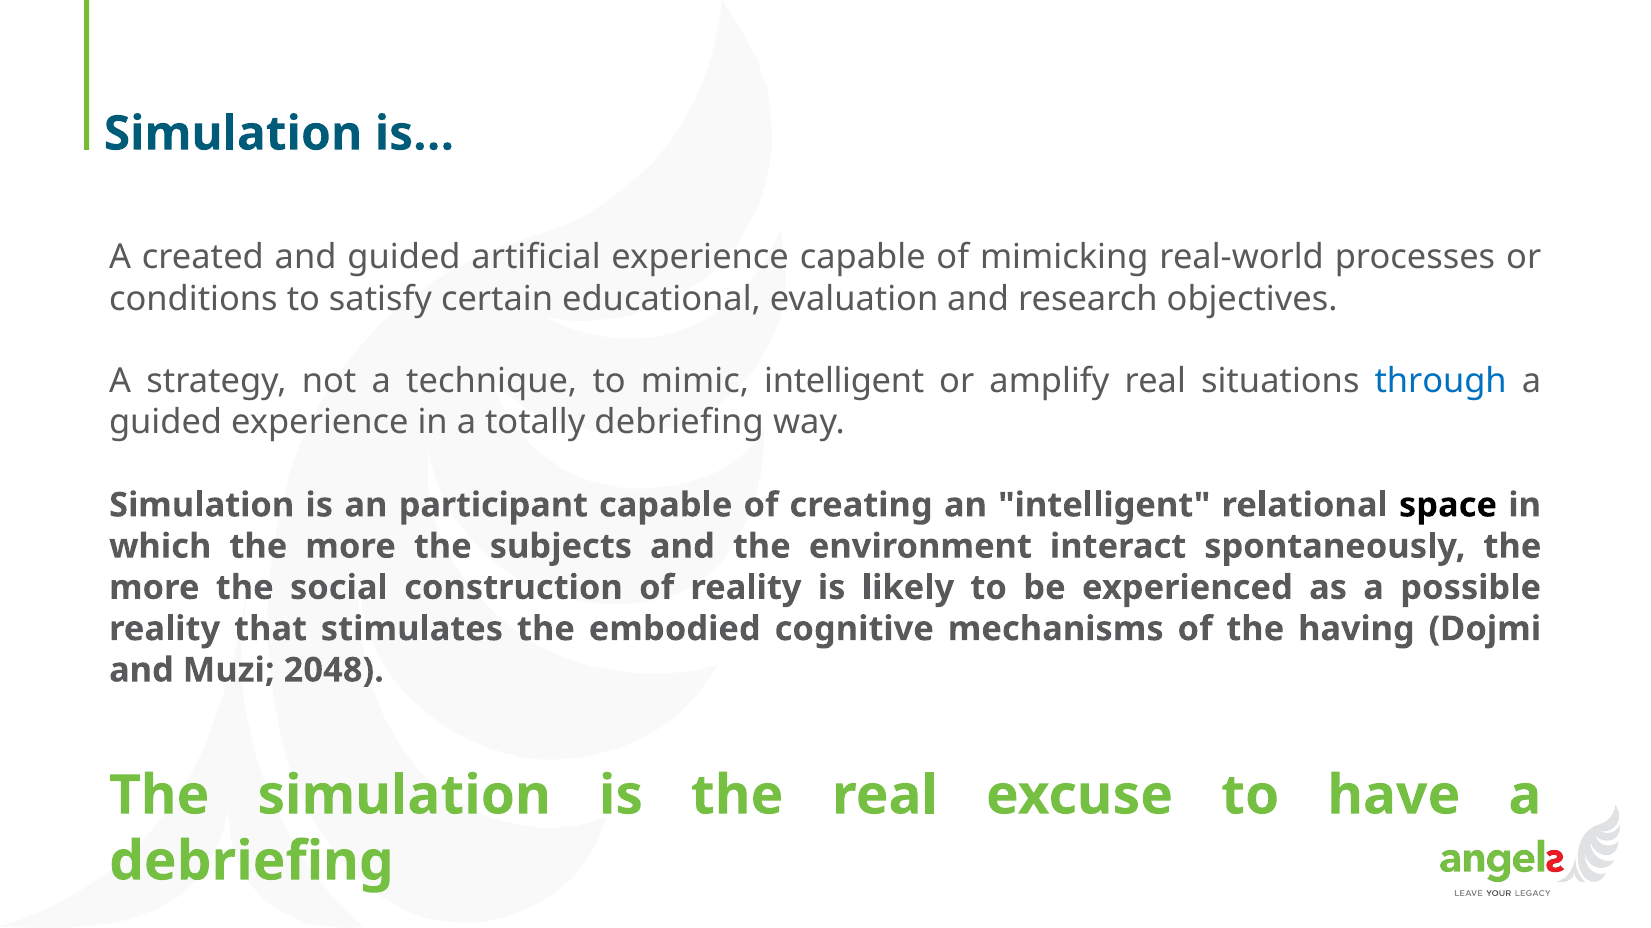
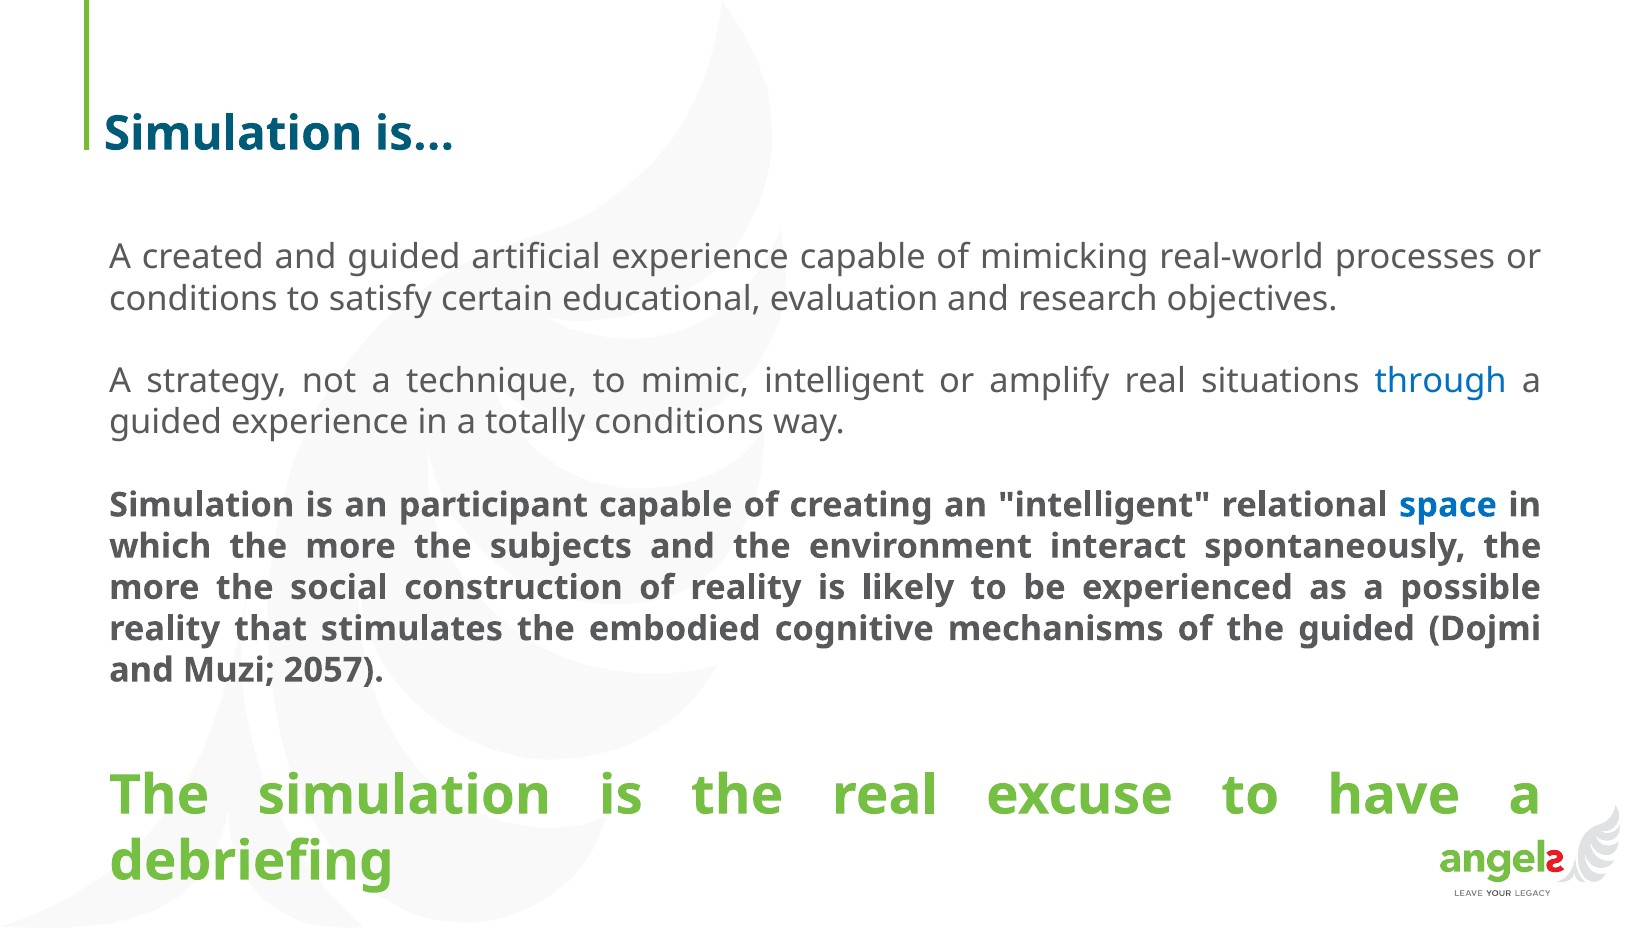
totally debriefing: debriefing -> conditions
space colour: black -> blue
the having: having -> guided
2048: 2048 -> 2057
